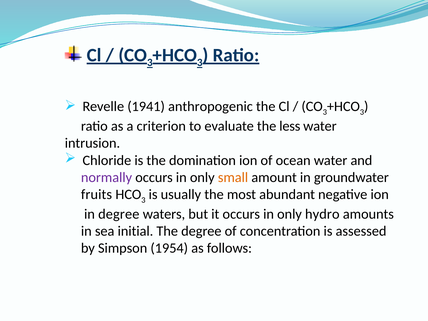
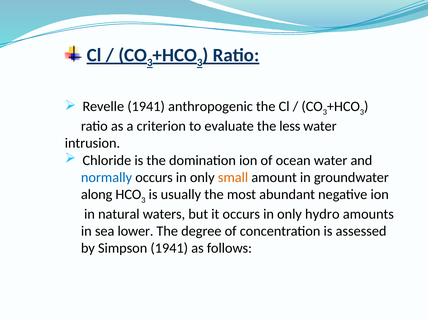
normally colour: purple -> blue
fruits: fruits -> along
in degree: degree -> natural
initial: initial -> lower
Simpson 1954: 1954 -> 1941
